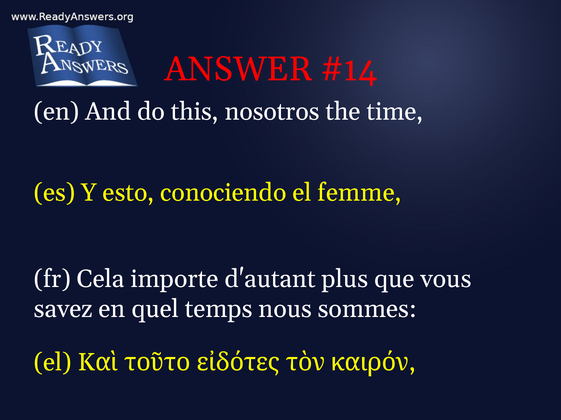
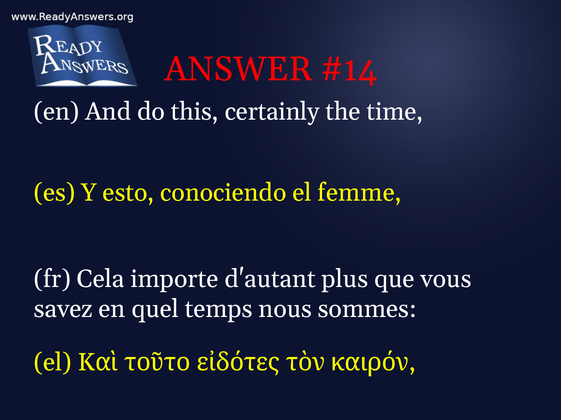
nosotros: nosotros -> certainly
